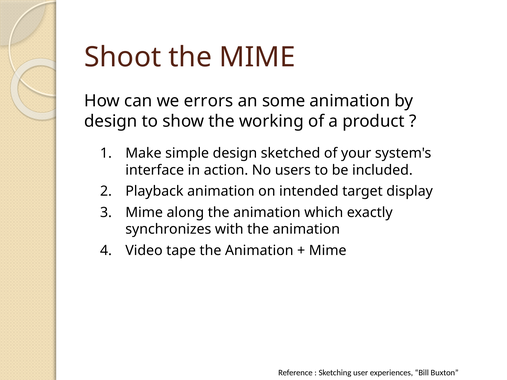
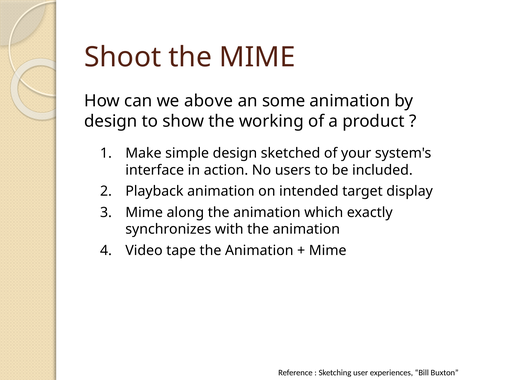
errors: errors -> above
